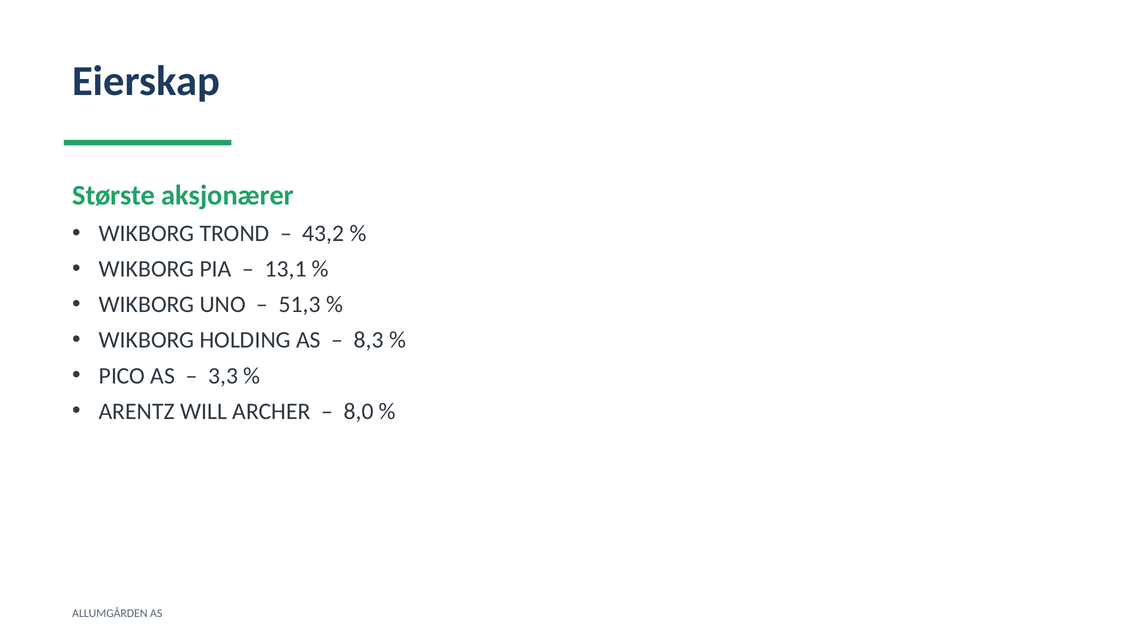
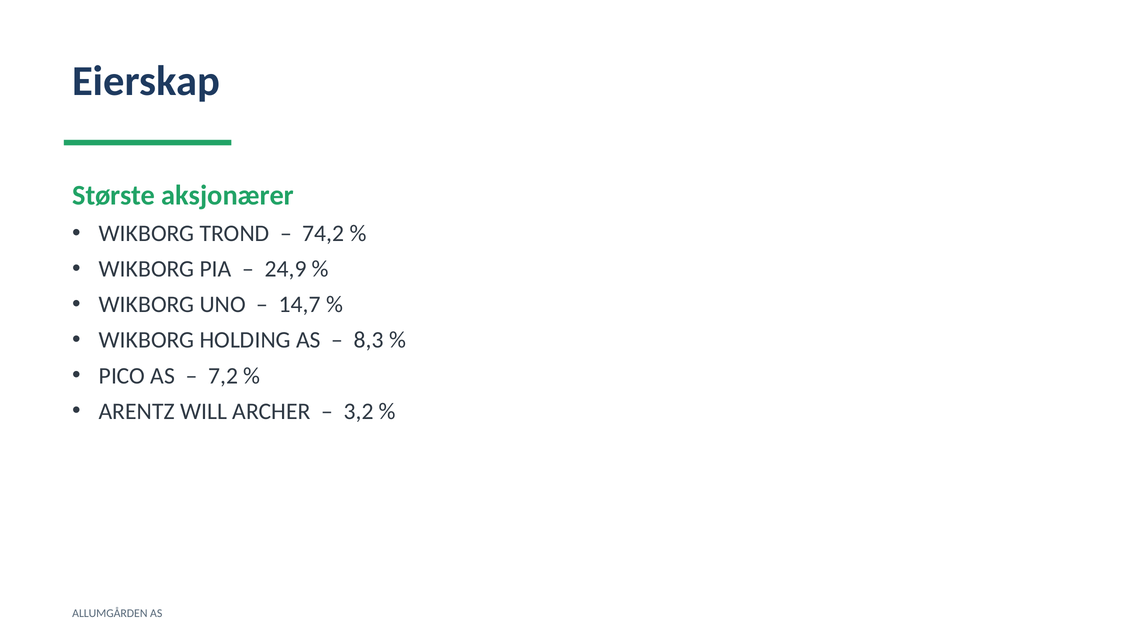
43,2: 43,2 -> 74,2
13,1: 13,1 -> 24,9
51,3: 51,3 -> 14,7
3,3: 3,3 -> 7,2
8,0: 8,0 -> 3,2
